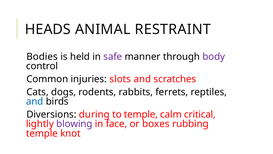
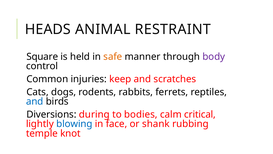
Bodies: Bodies -> Square
safe colour: purple -> orange
slots: slots -> keep
to temple: temple -> bodies
blowing colour: purple -> blue
boxes: boxes -> shank
